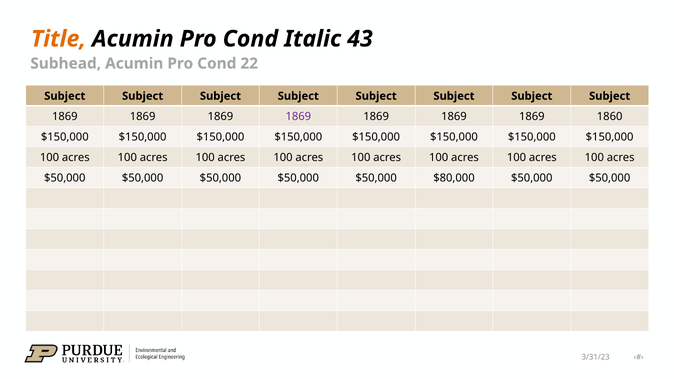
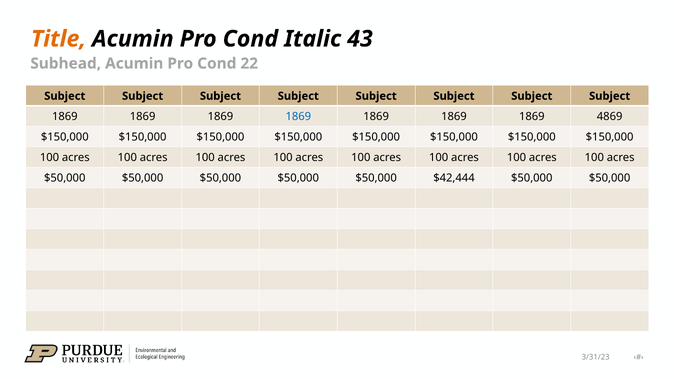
1869 at (298, 117) colour: purple -> blue
1860: 1860 -> 4869
$80,000: $80,000 -> $42,444
